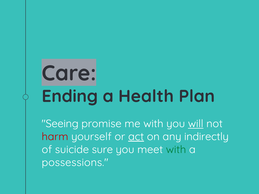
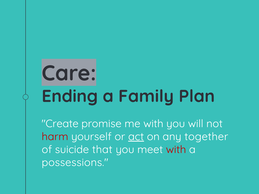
Health: Health -> Family
Seeing: Seeing -> Create
will underline: present -> none
indirectly: indirectly -> together
sure: sure -> that
with at (176, 150) colour: green -> red
